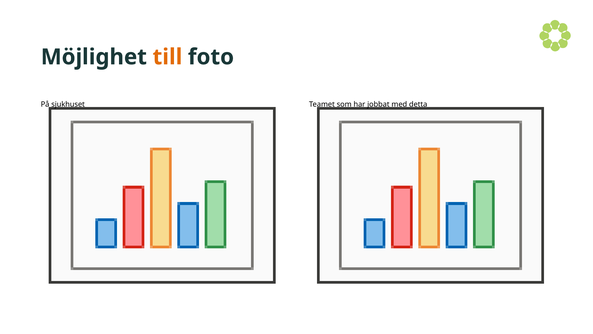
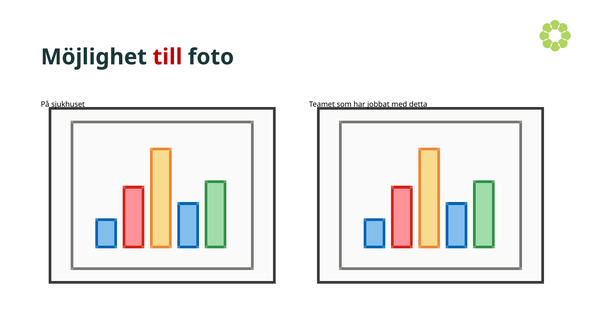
till colour: orange -> red
